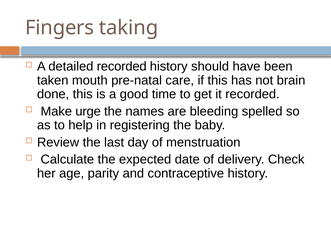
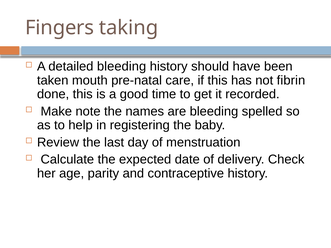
detailed recorded: recorded -> bleeding
brain: brain -> fibrin
urge: urge -> note
